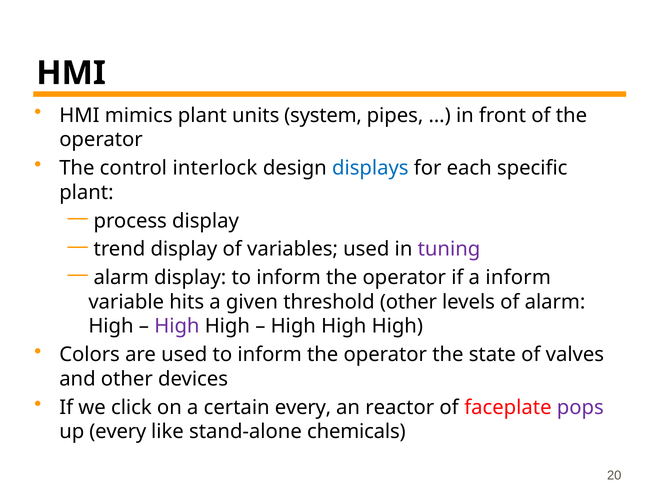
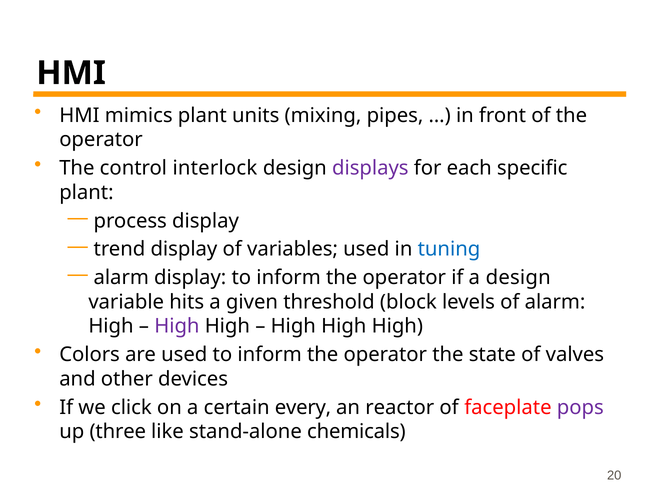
system: system -> mixing
displays colour: blue -> purple
tuning colour: purple -> blue
a inform: inform -> design
threshold other: other -> block
up every: every -> three
